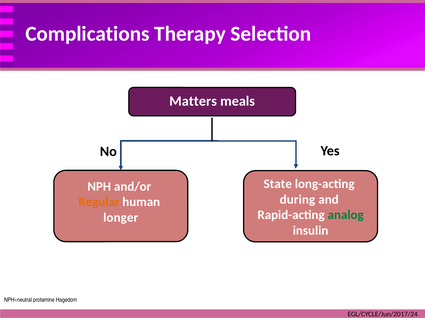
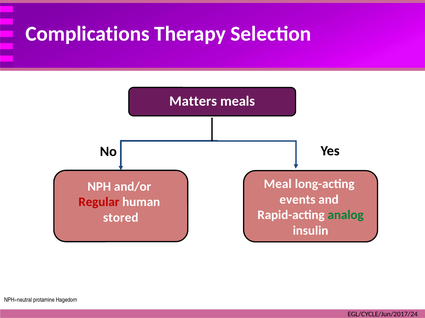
State: State -> Meal
during: during -> events
Regular colour: orange -> red
longer: longer -> stored
